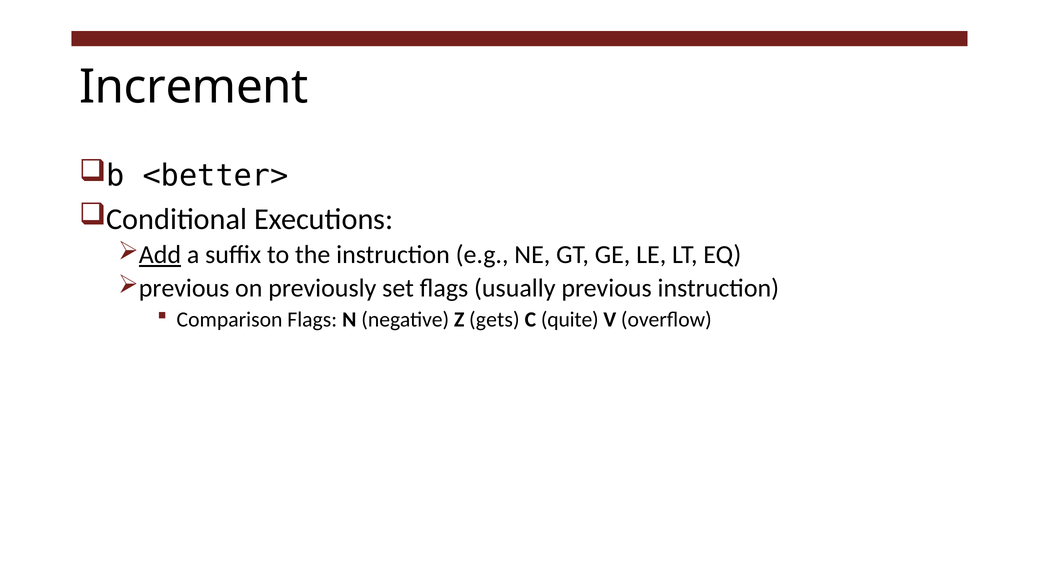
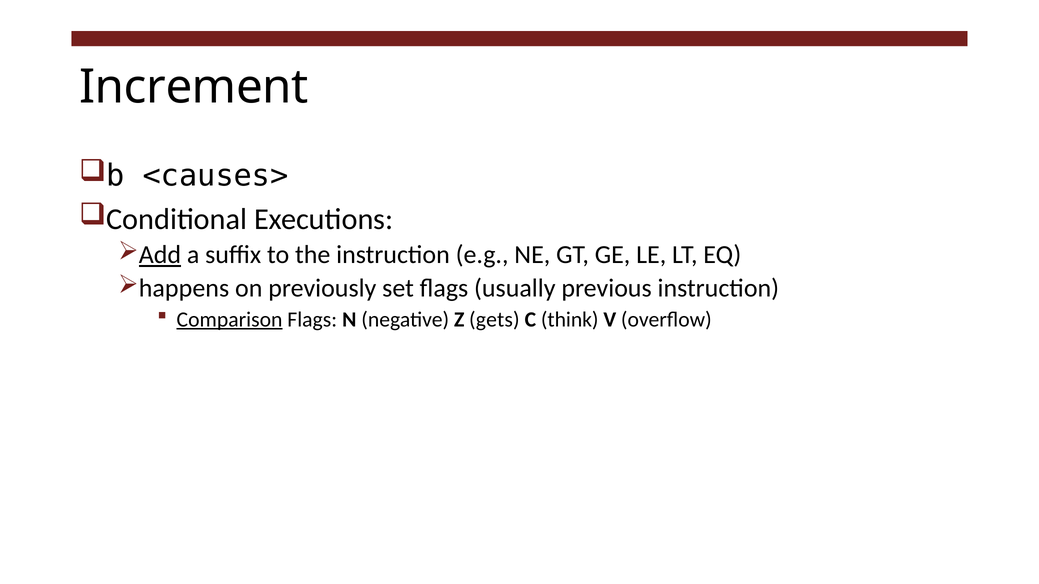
<better>: <better> -> <causes>
previous at (184, 288): previous -> happens
Comparison underline: none -> present
quite: quite -> think
